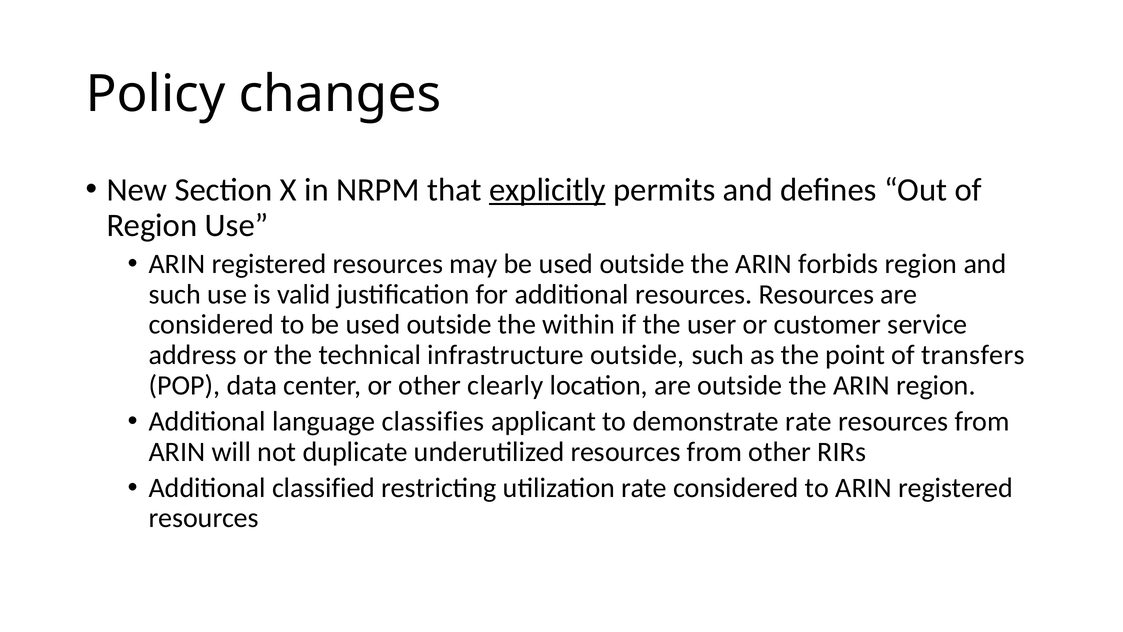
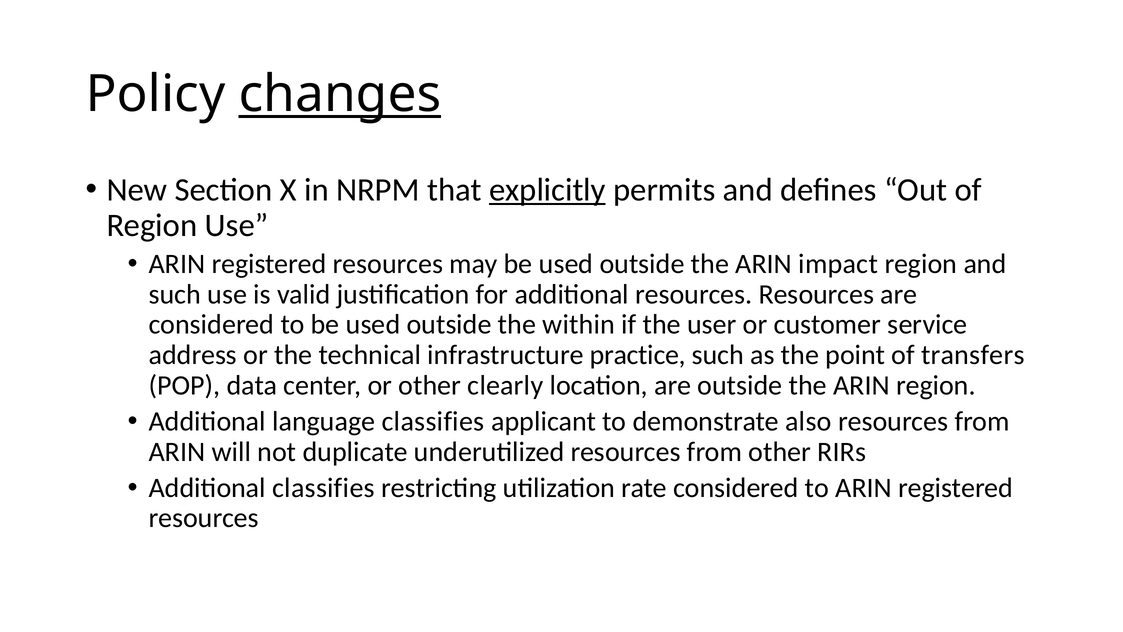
changes underline: none -> present
forbids: forbids -> impact
infrastructure outside: outside -> practice
demonstrate rate: rate -> also
Additional classified: classified -> classifies
